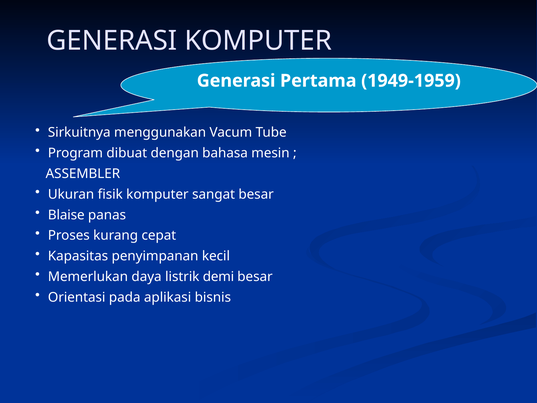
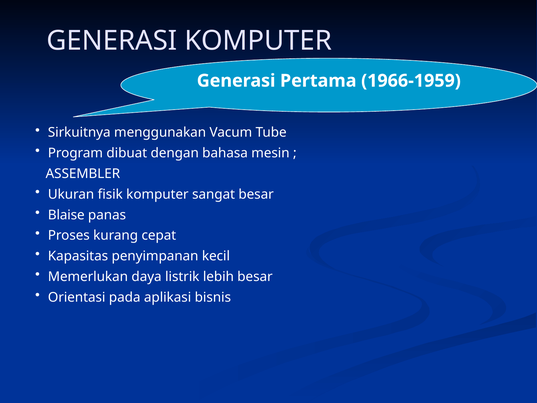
1949-1959: 1949-1959 -> 1966-1959
demi: demi -> lebih
